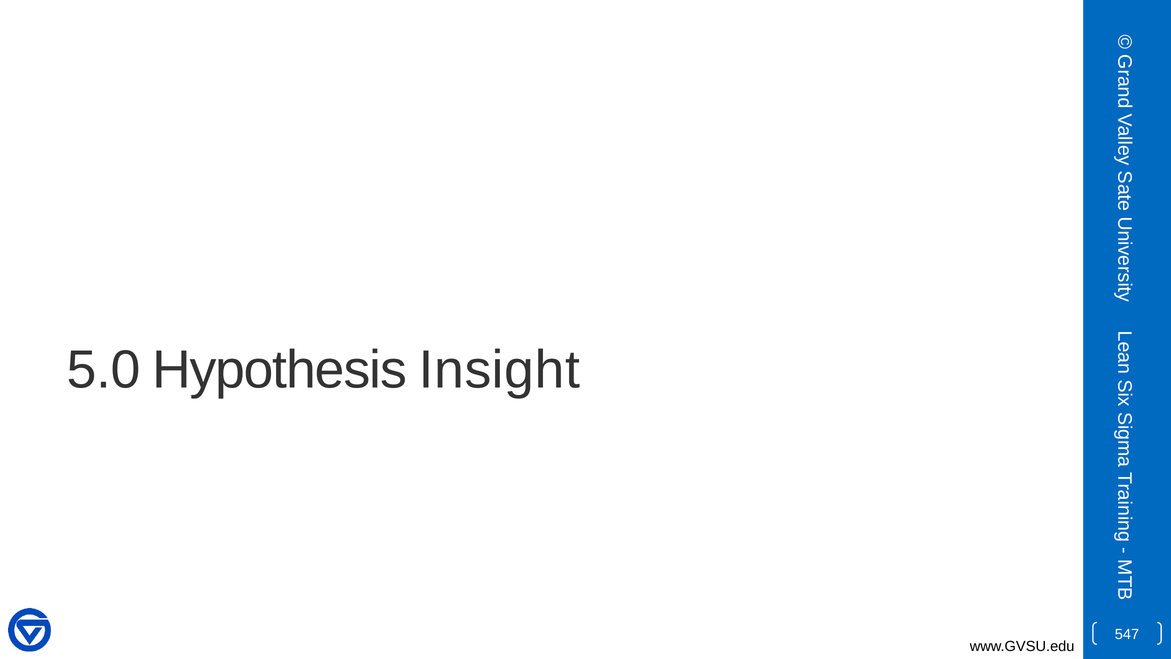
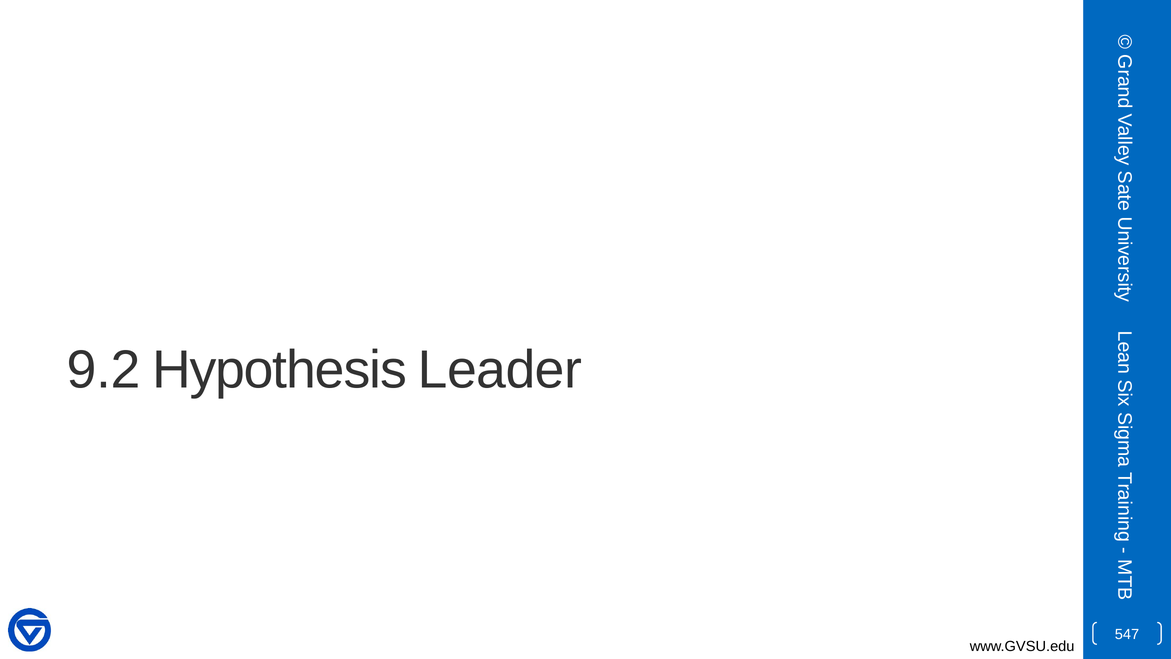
5.0: 5.0 -> 9.2
Insight: Insight -> Leader
